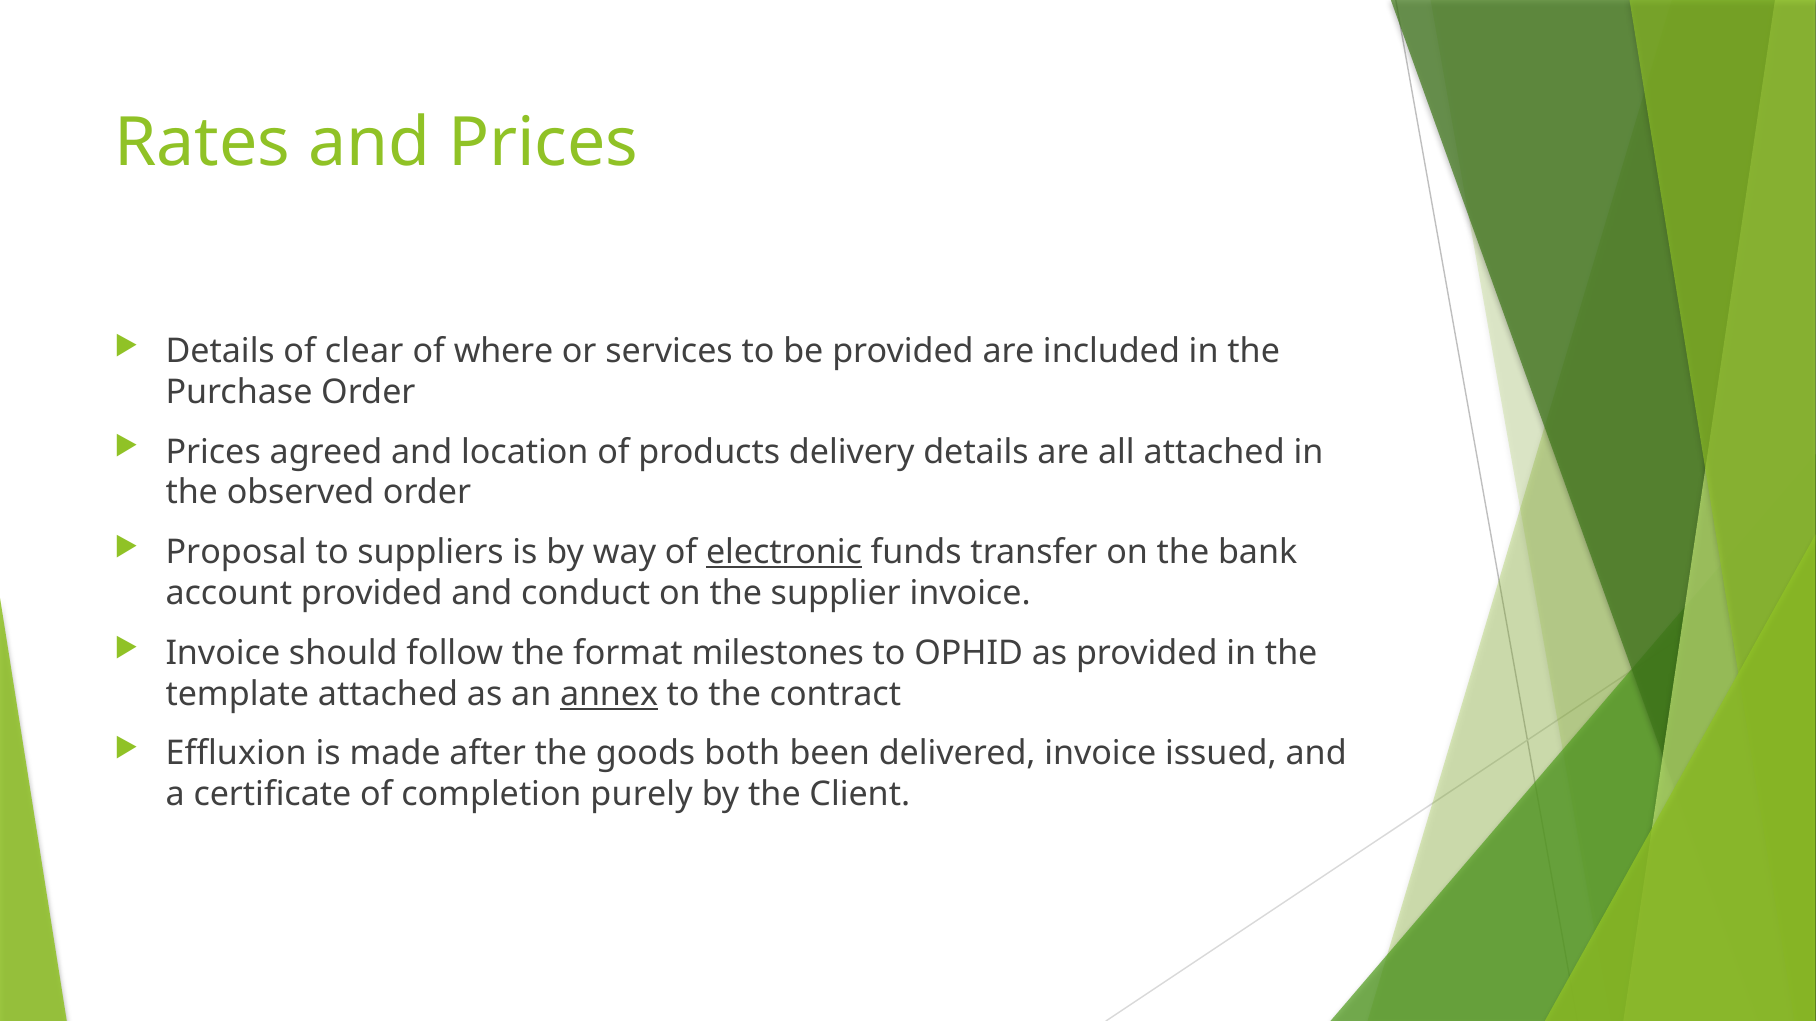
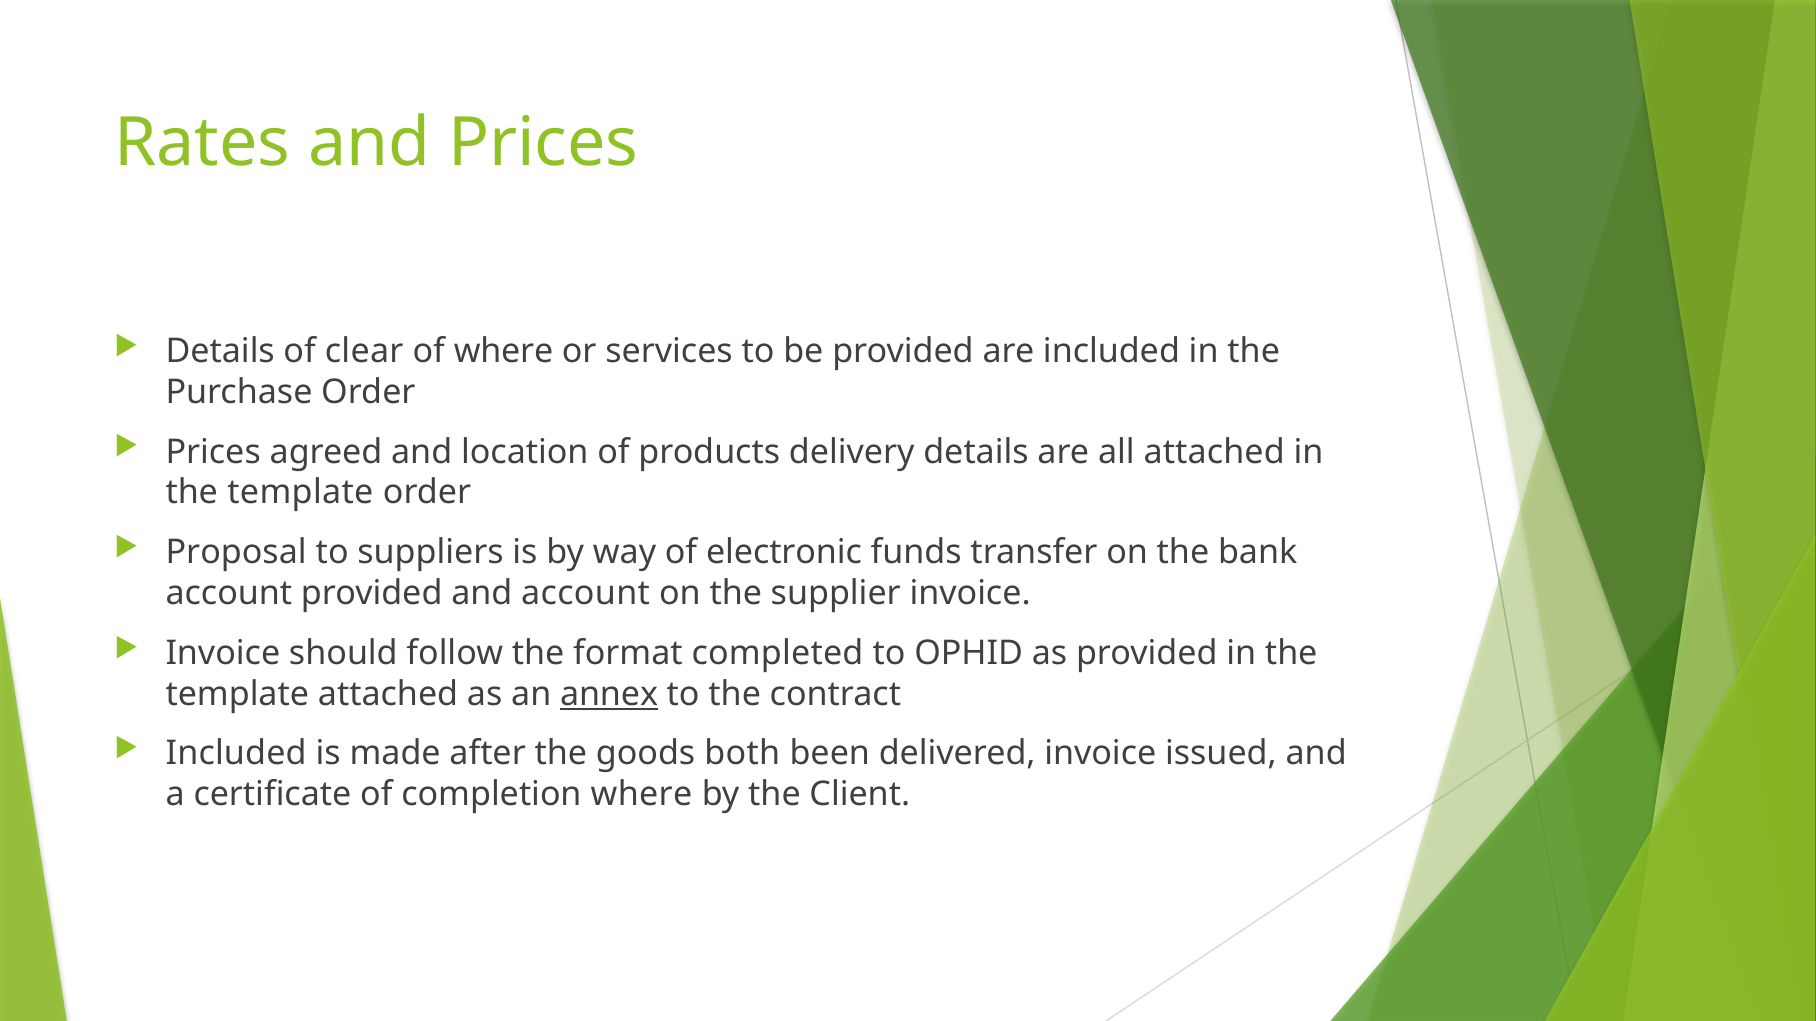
observed at (301, 493): observed -> template
electronic underline: present -> none
and conduct: conduct -> account
milestones: milestones -> completed
Effluxion at (236, 754): Effluxion -> Included
completion purely: purely -> where
